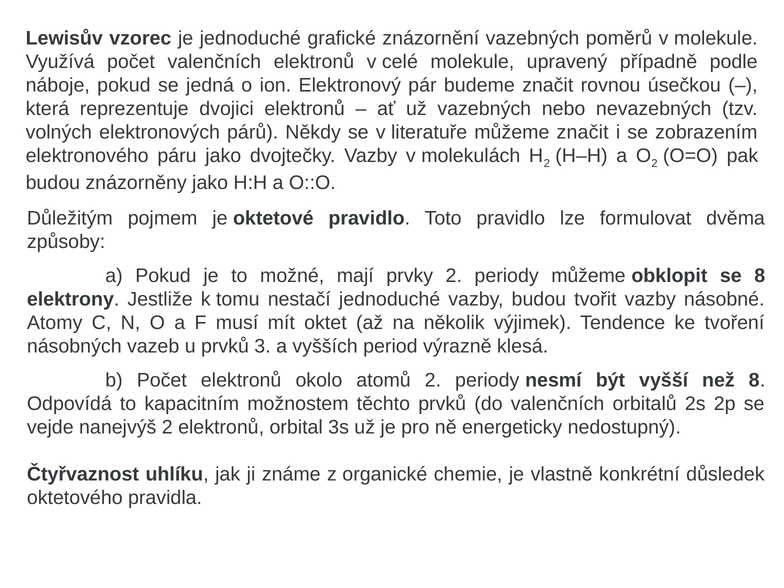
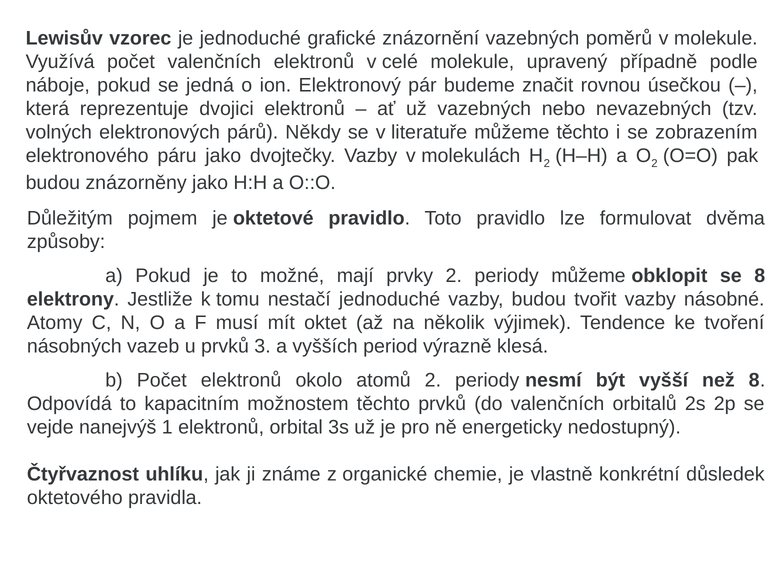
můžeme značit: značit -> těchto
nanejvýš 2: 2 -> 1
